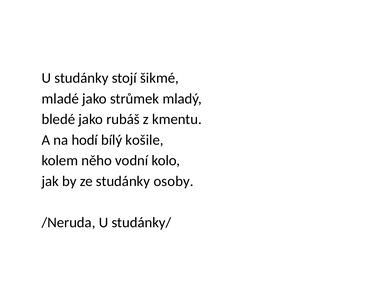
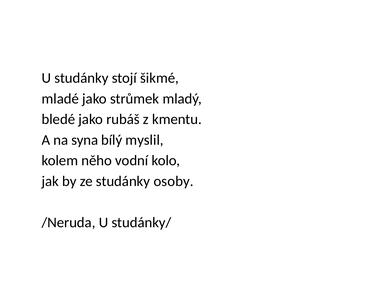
hodí: hodí -> syna
košile: košile -> myslil
